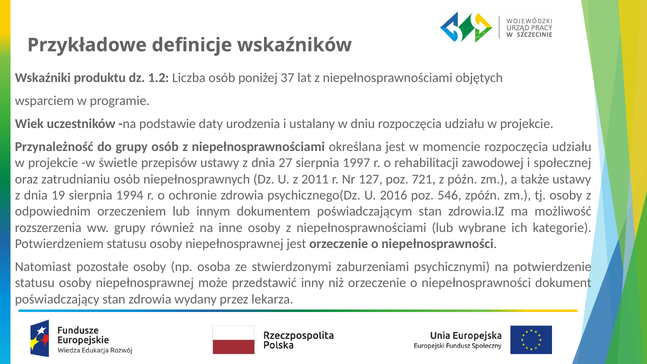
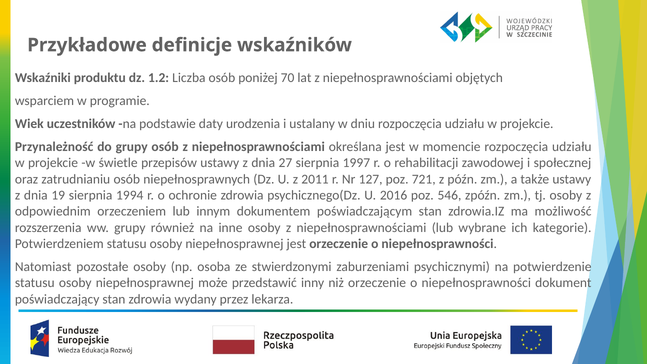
37: 37 -> 70
